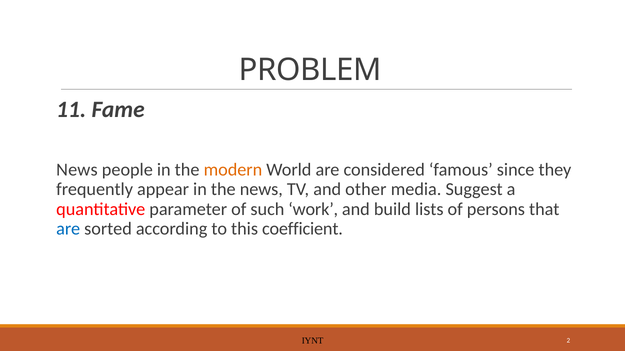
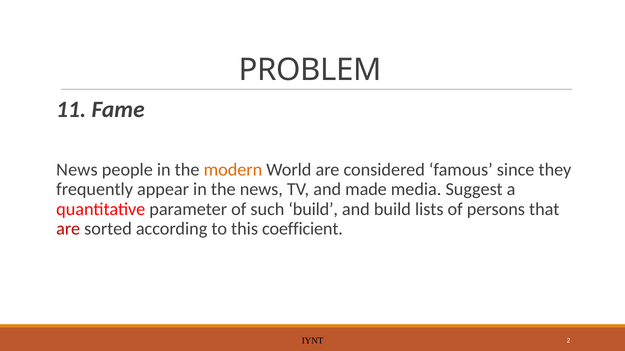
other: other -> made
such work: work -> build
are at (68, 229) colour: blue -> red
